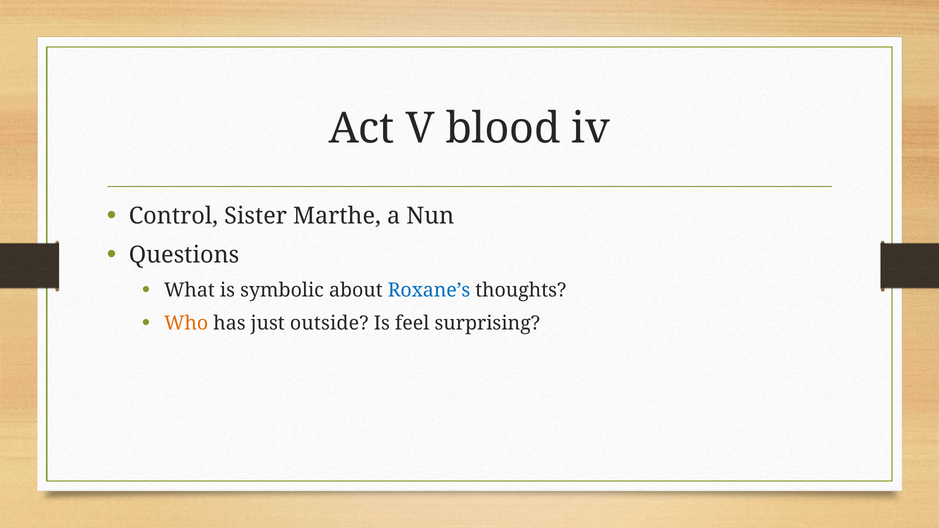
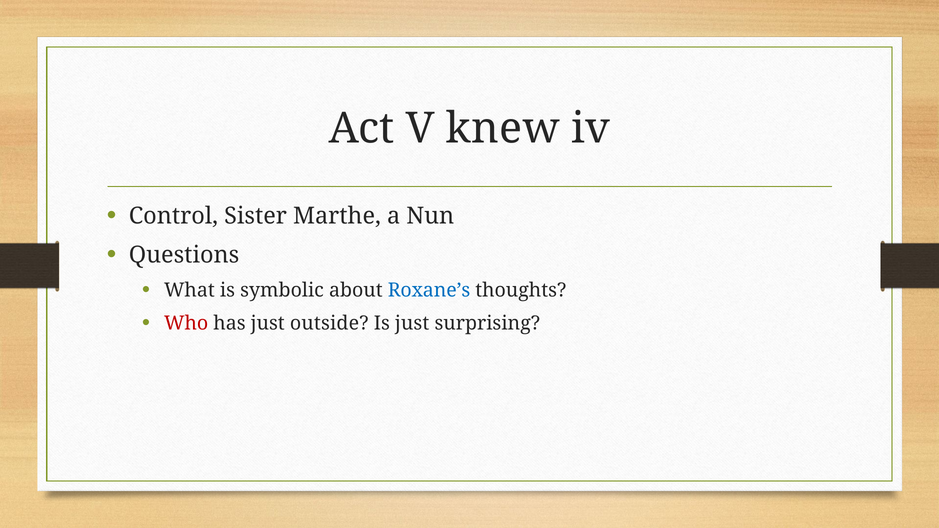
blood: blood -> knew
Who colour: orange -> red
Is feel: feel -> just
